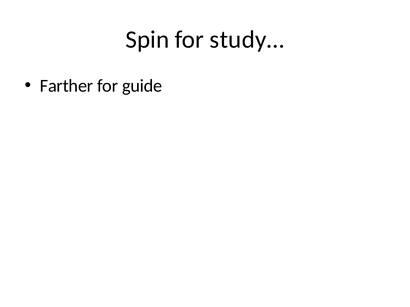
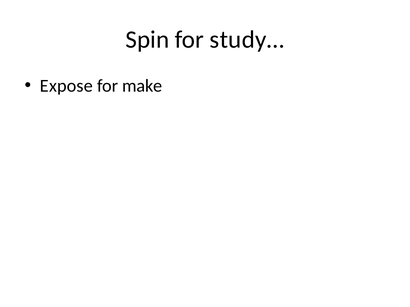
Farther: Farther -> Expose
guide: guide -> make
